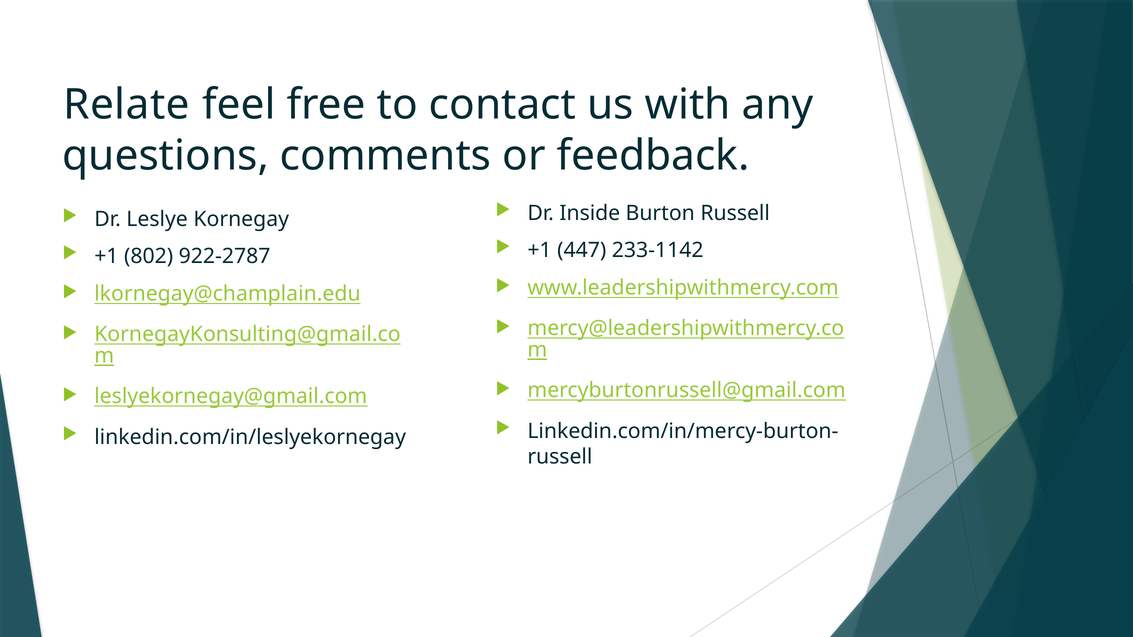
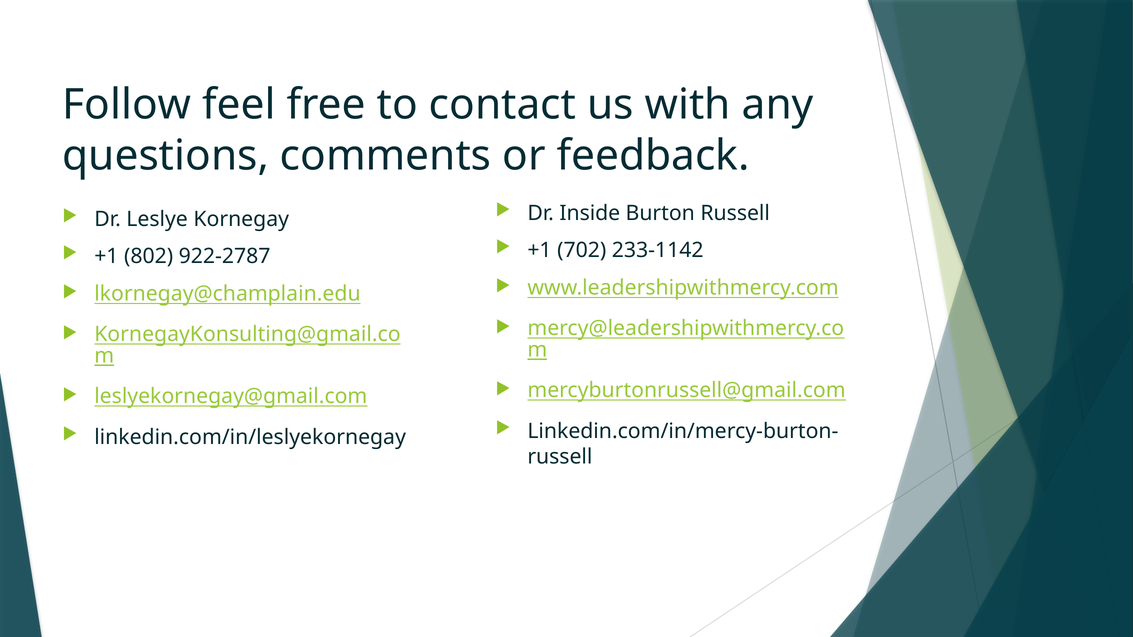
Relate: Relate -> Follow
447: 447 -> 702
